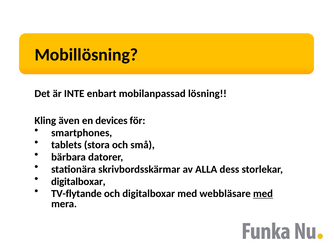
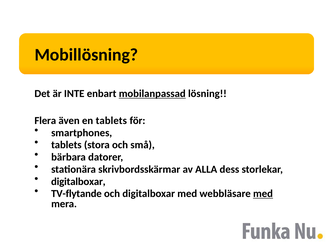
mobilanpassad underline: none -> present
Kling: Kling -> Flera
en devices: devices -> tablets
